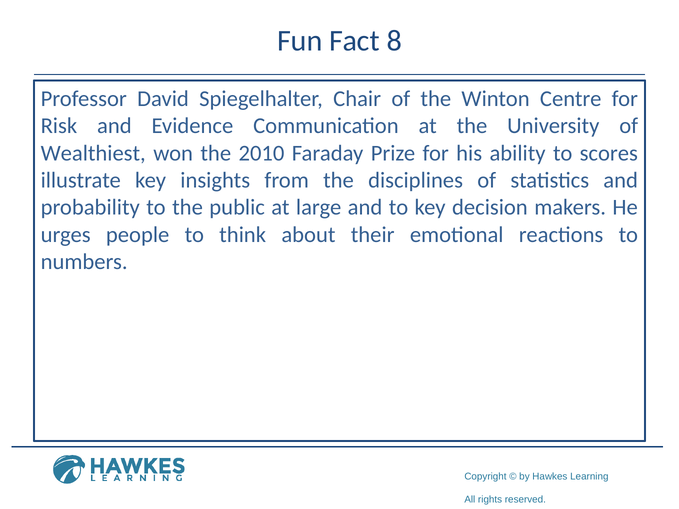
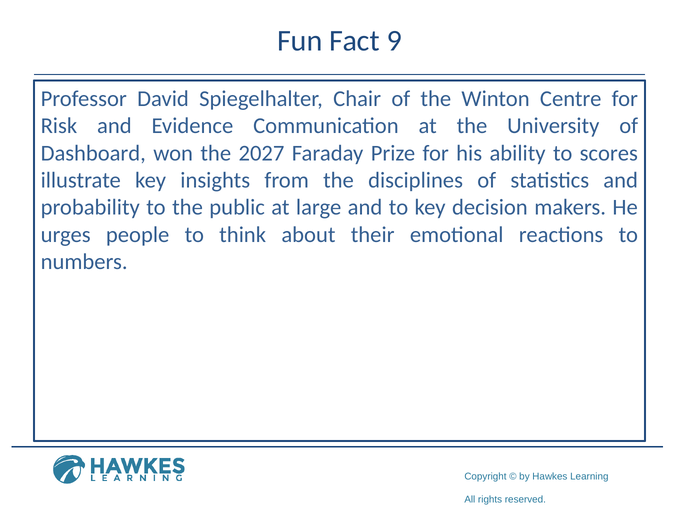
8: 8 -> 9
Wealthiest: Wealthiest -> Dashboard
2010: 2010 -> 2027
